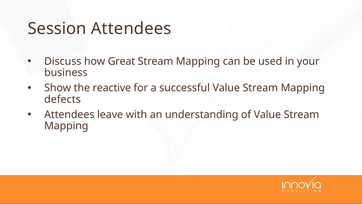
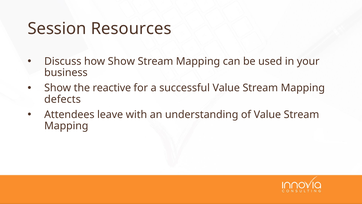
Session Attendees: Attendees -> Resources
how Great: Great -> Show
